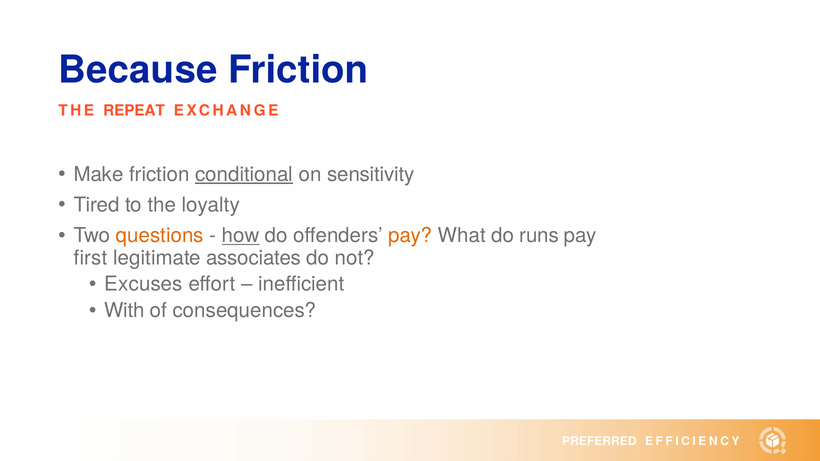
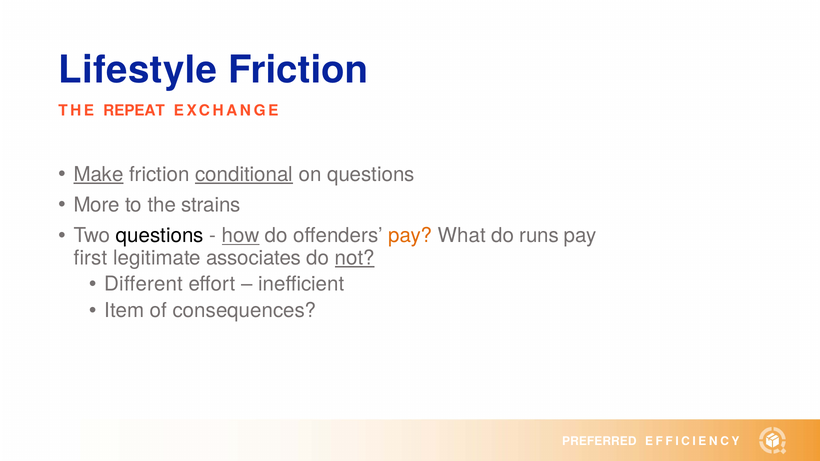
Because: Because -> Lifestyle
Make underline: none -> present
on sensitivity: sensitivity -> questions
Tired: Tired -> More
loyalty: loyalty -> strains
questions at (160, 236) colour: orange -> black
not underline: none -> present
Excuses: Excuses -> Different
With: With -> Item
